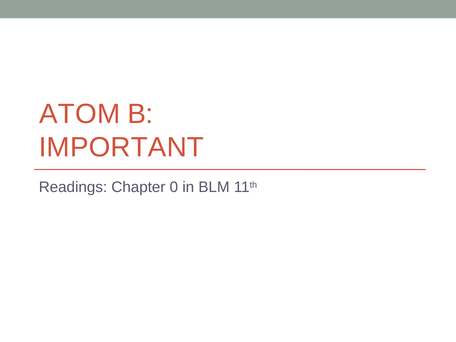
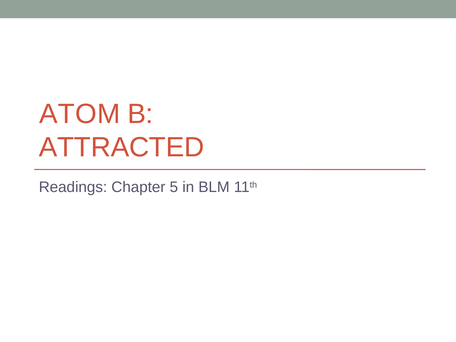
IMPORTANT: IMPORTANT -> ATTRACTED
0: 0 -> 5
